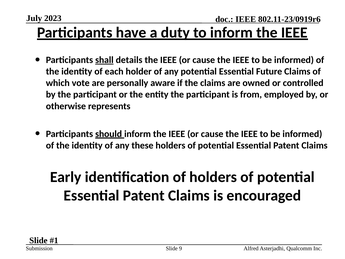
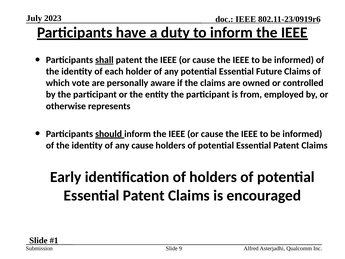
shall details: details -> patent
any these: these -> cause
